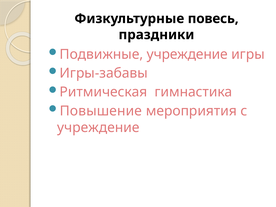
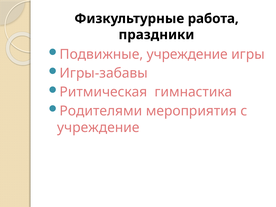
повесь: повесь -> работа
Повышение: Повышение -> Родителями
